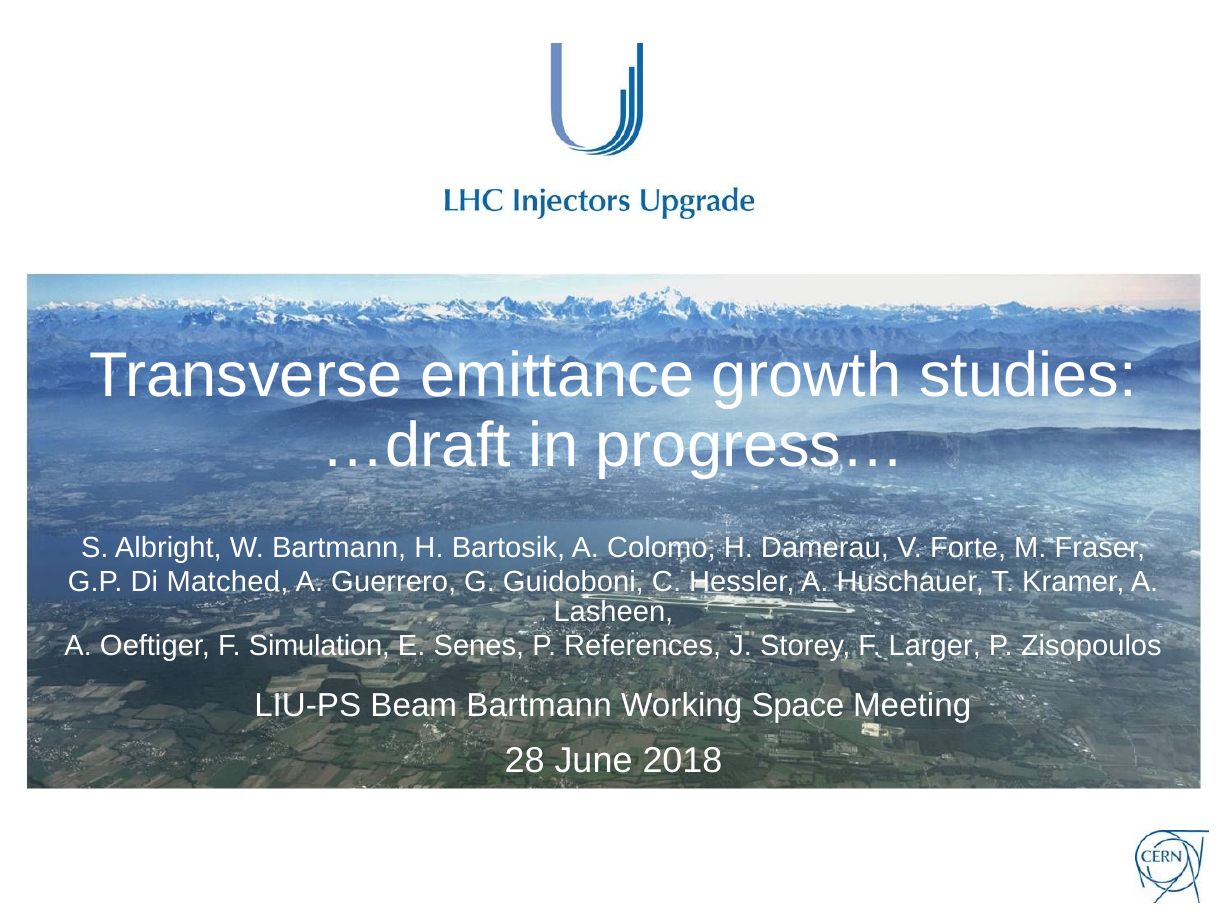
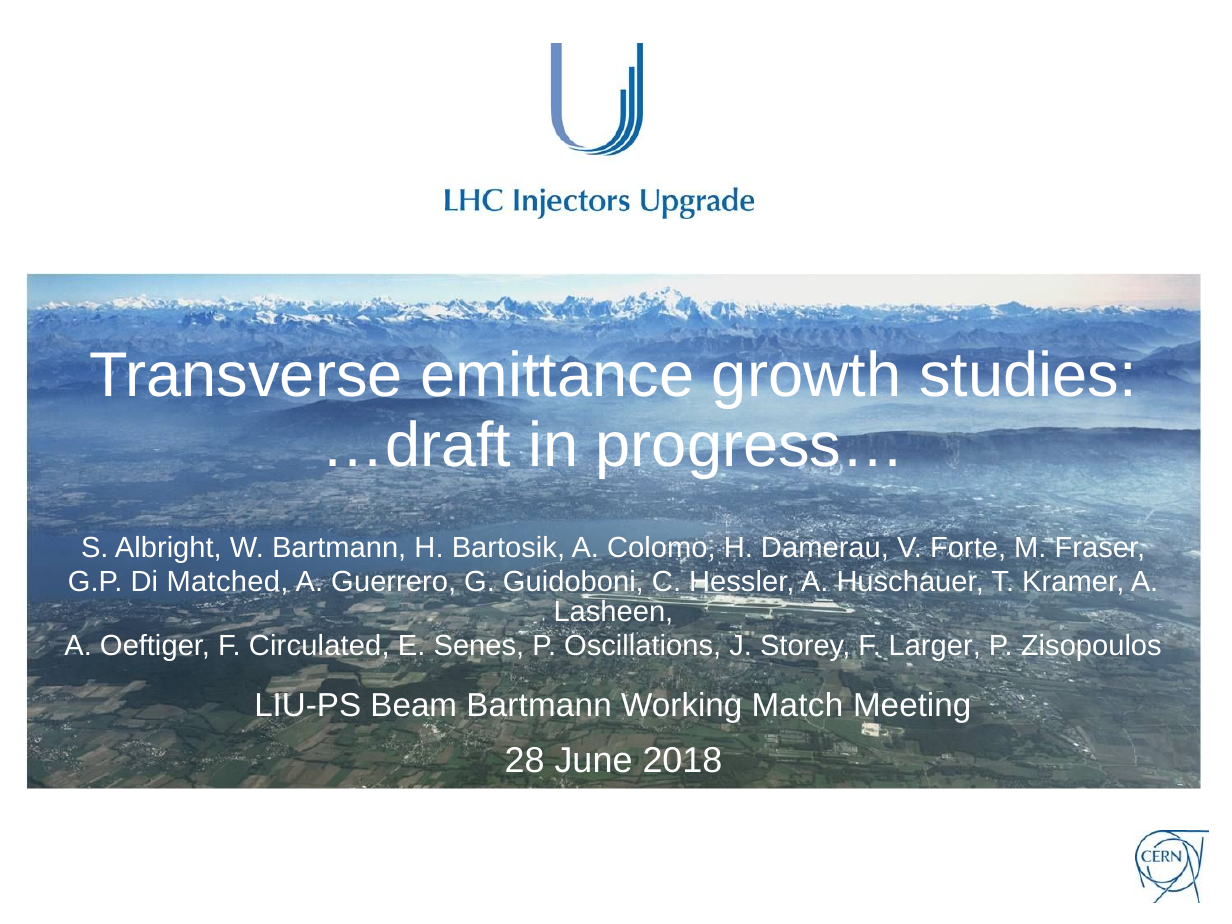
Simulation: Simulation -> Circulated
References: References -> Oscillations
Space: Space -> Match
